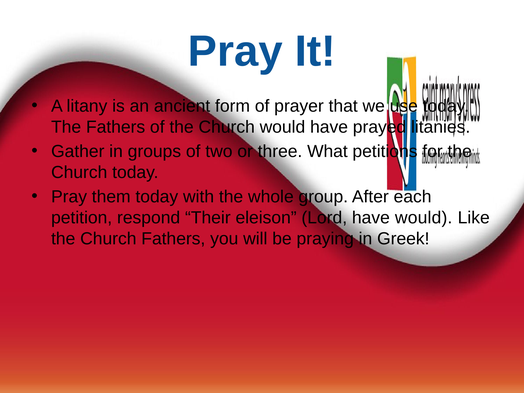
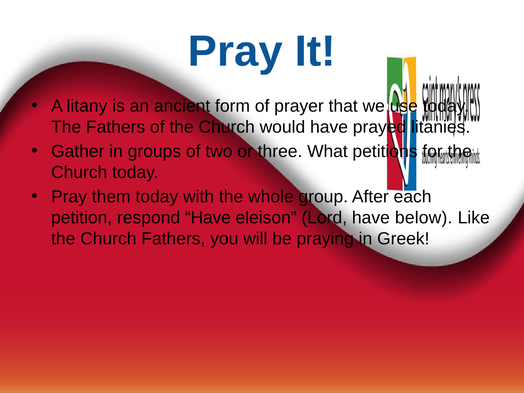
respond Their: Their -> Have
have would: would -> below
